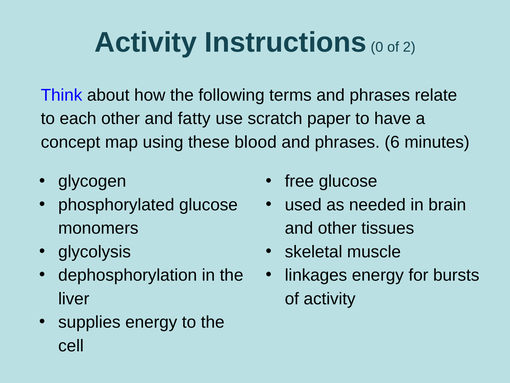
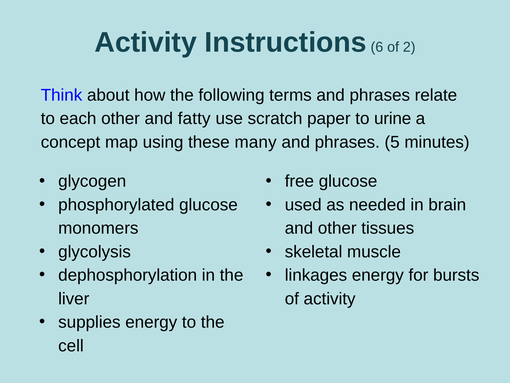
0: 0 -> 6
have: have -> urine
blood: blood -> many
6: 6 -> 5
